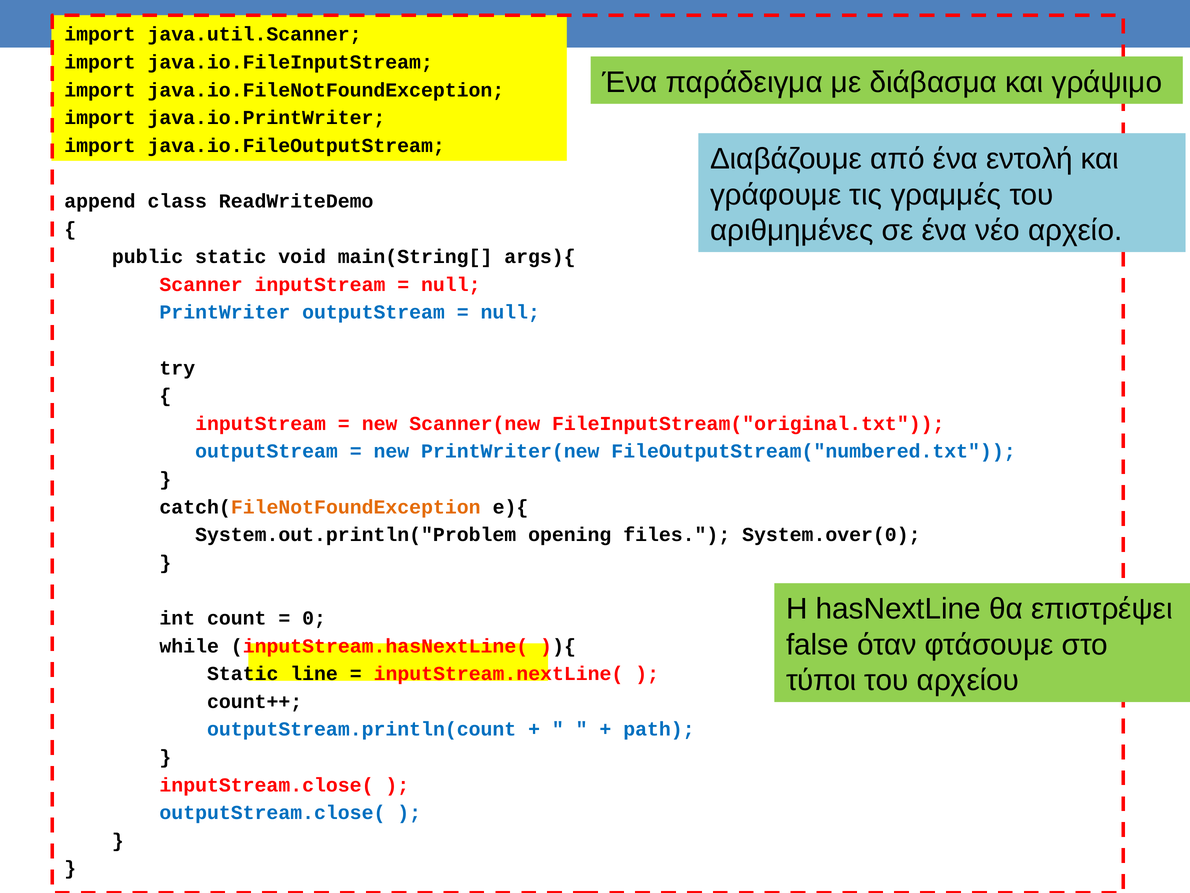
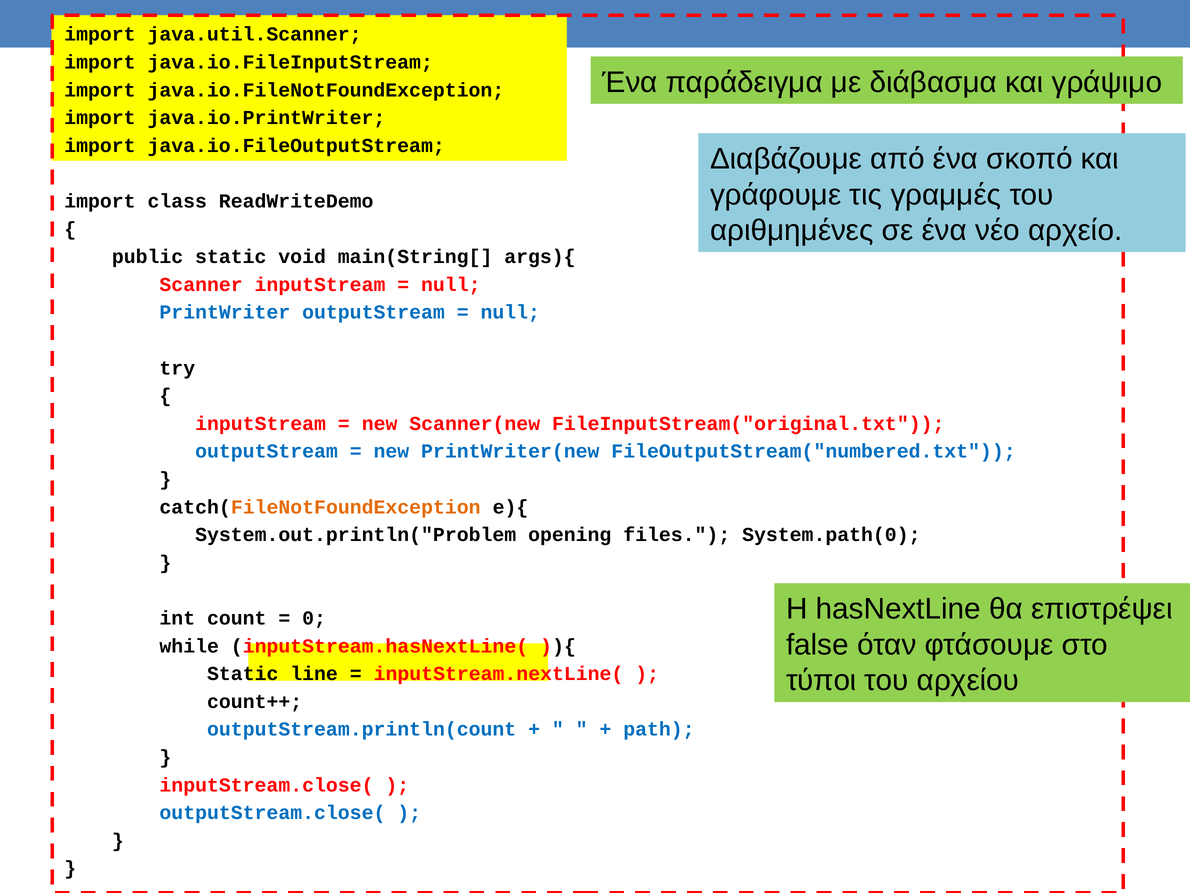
εντολή: εντολή -> σκοπό
append at (100, 201): append -> import
System.over(0: System.over(0 -> System.path(0
